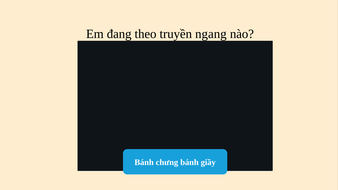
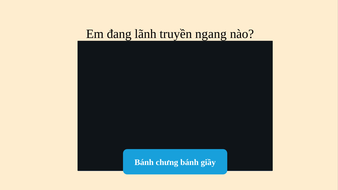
theo: theo -> lãnh
